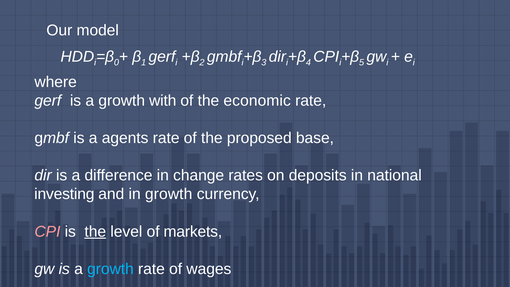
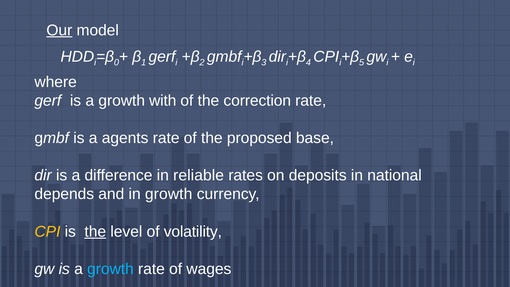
Our underline: none -> present
economic: economic -> correction
change: change -> reliable
investing: investing -> depends
CPI at (47, 231) colour: pink -> yellow
markets: markets -> volatility
